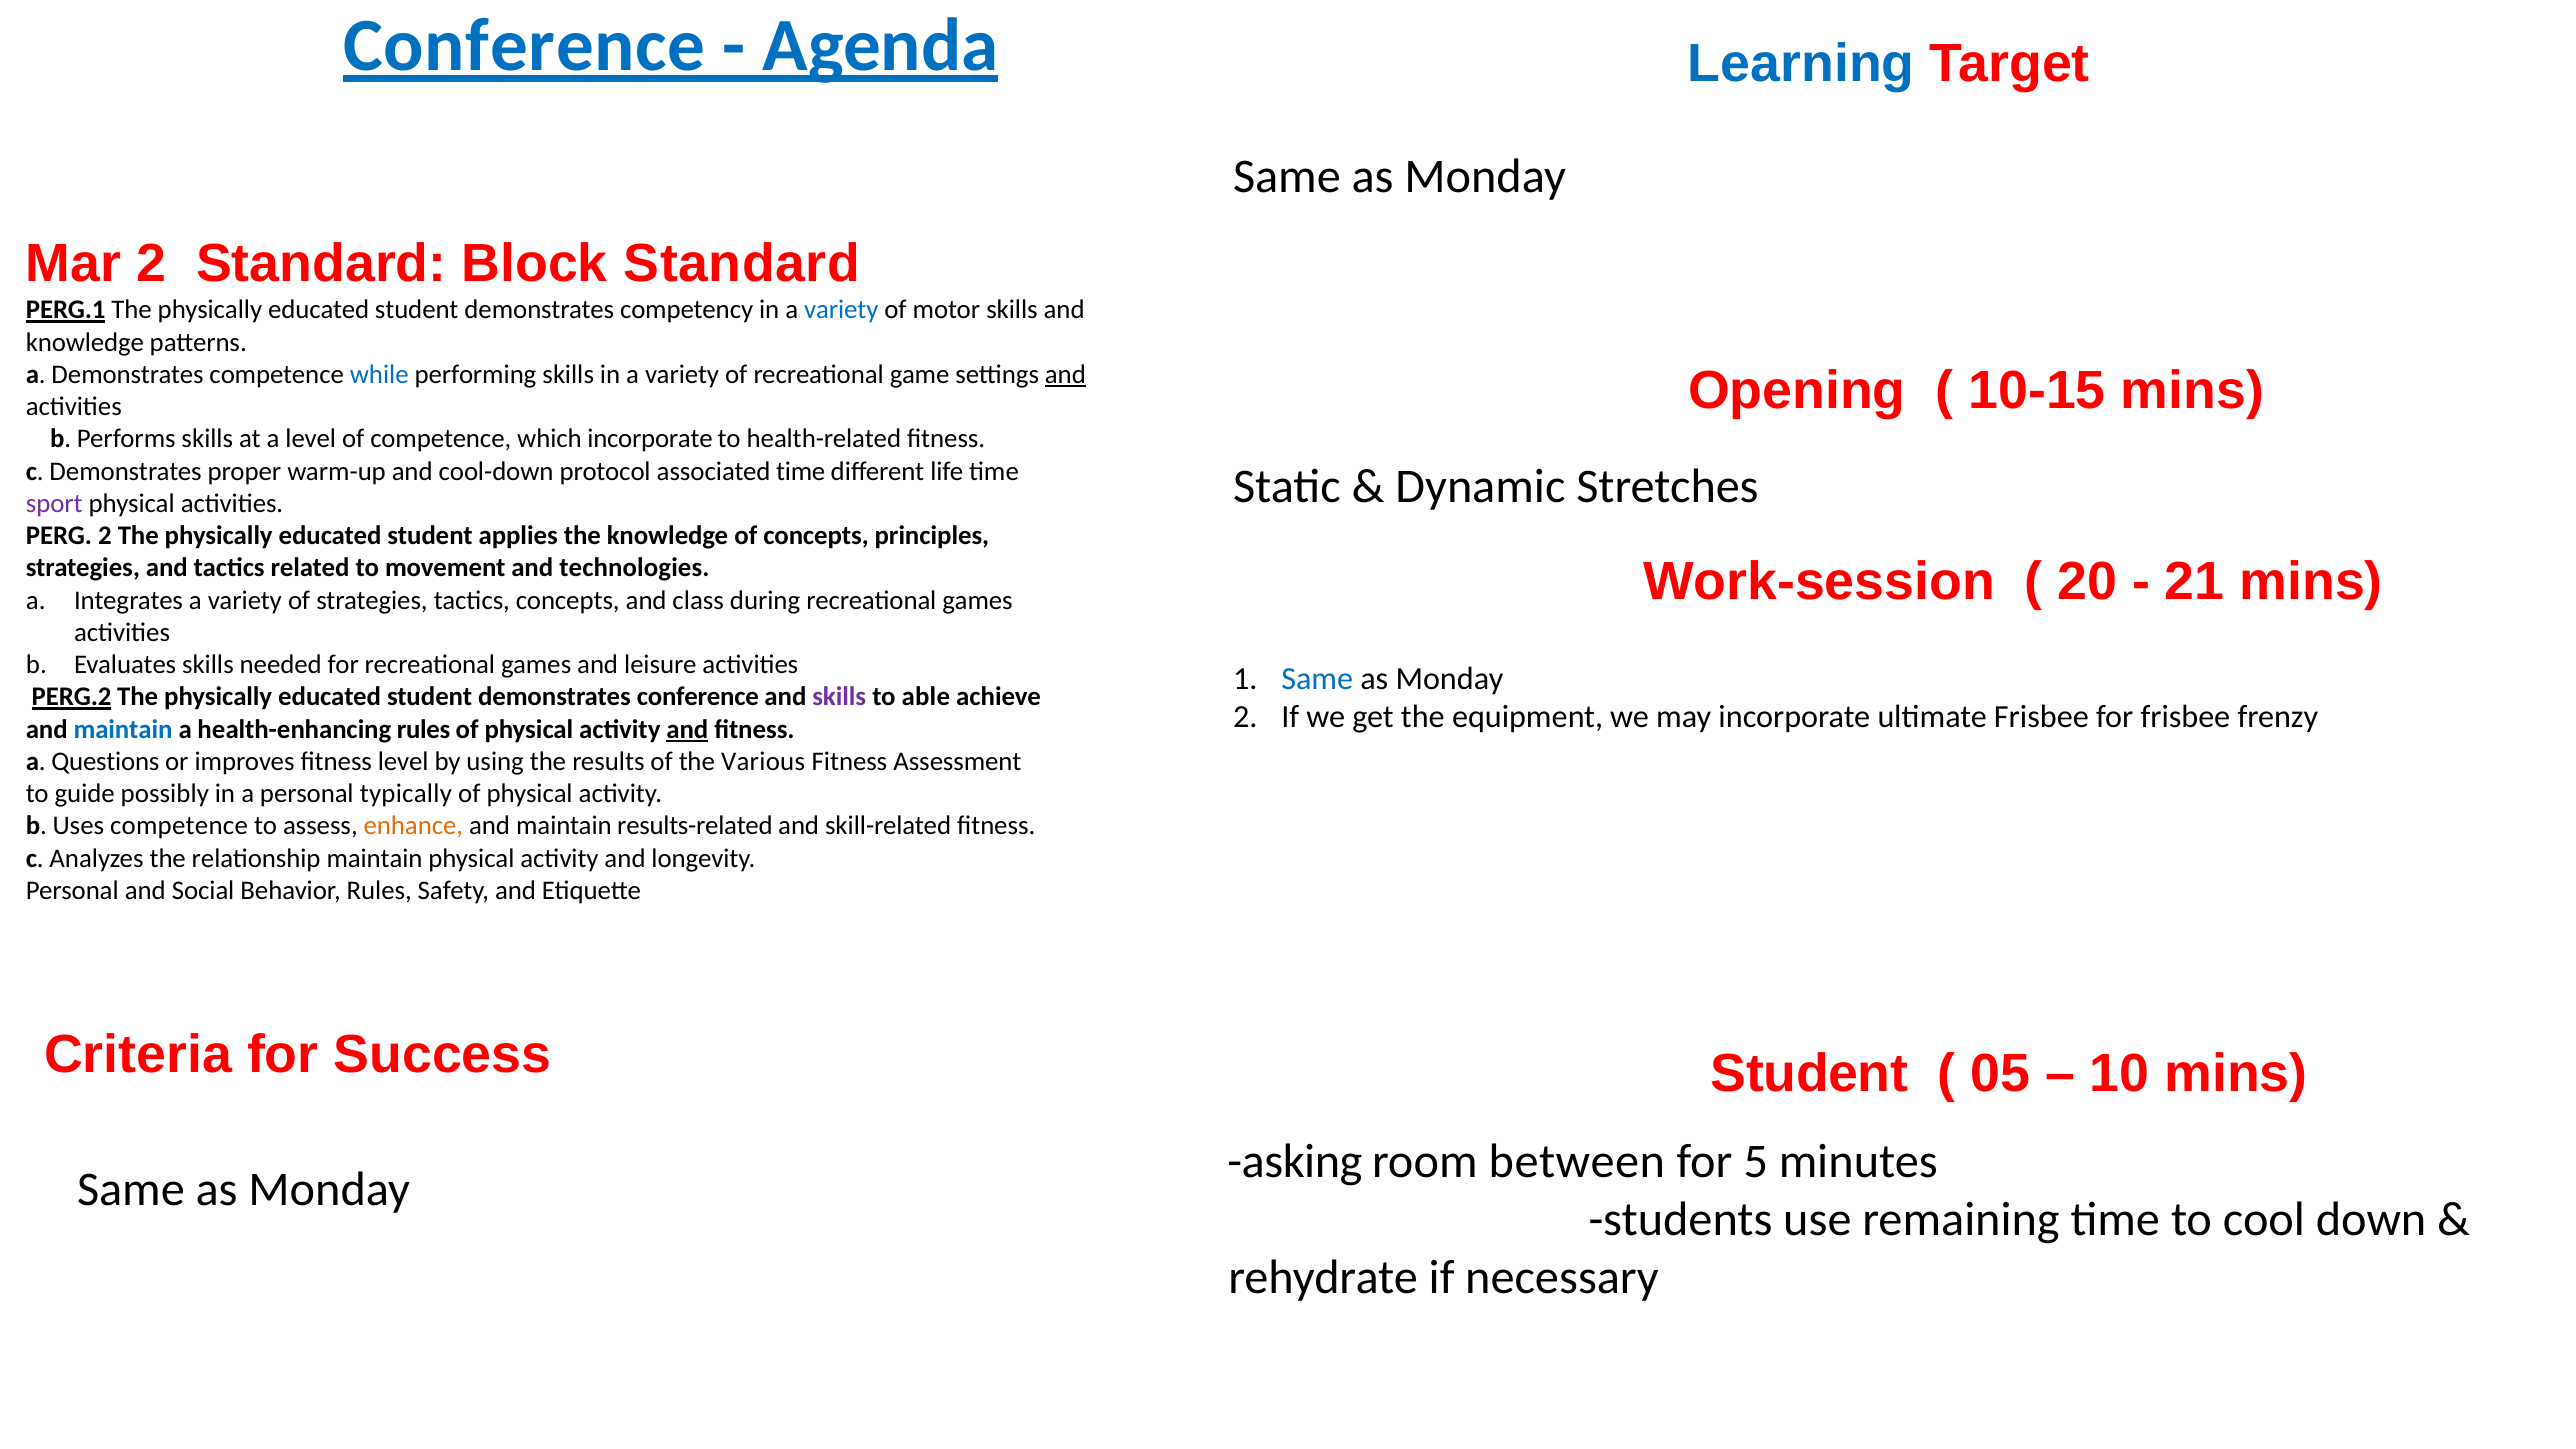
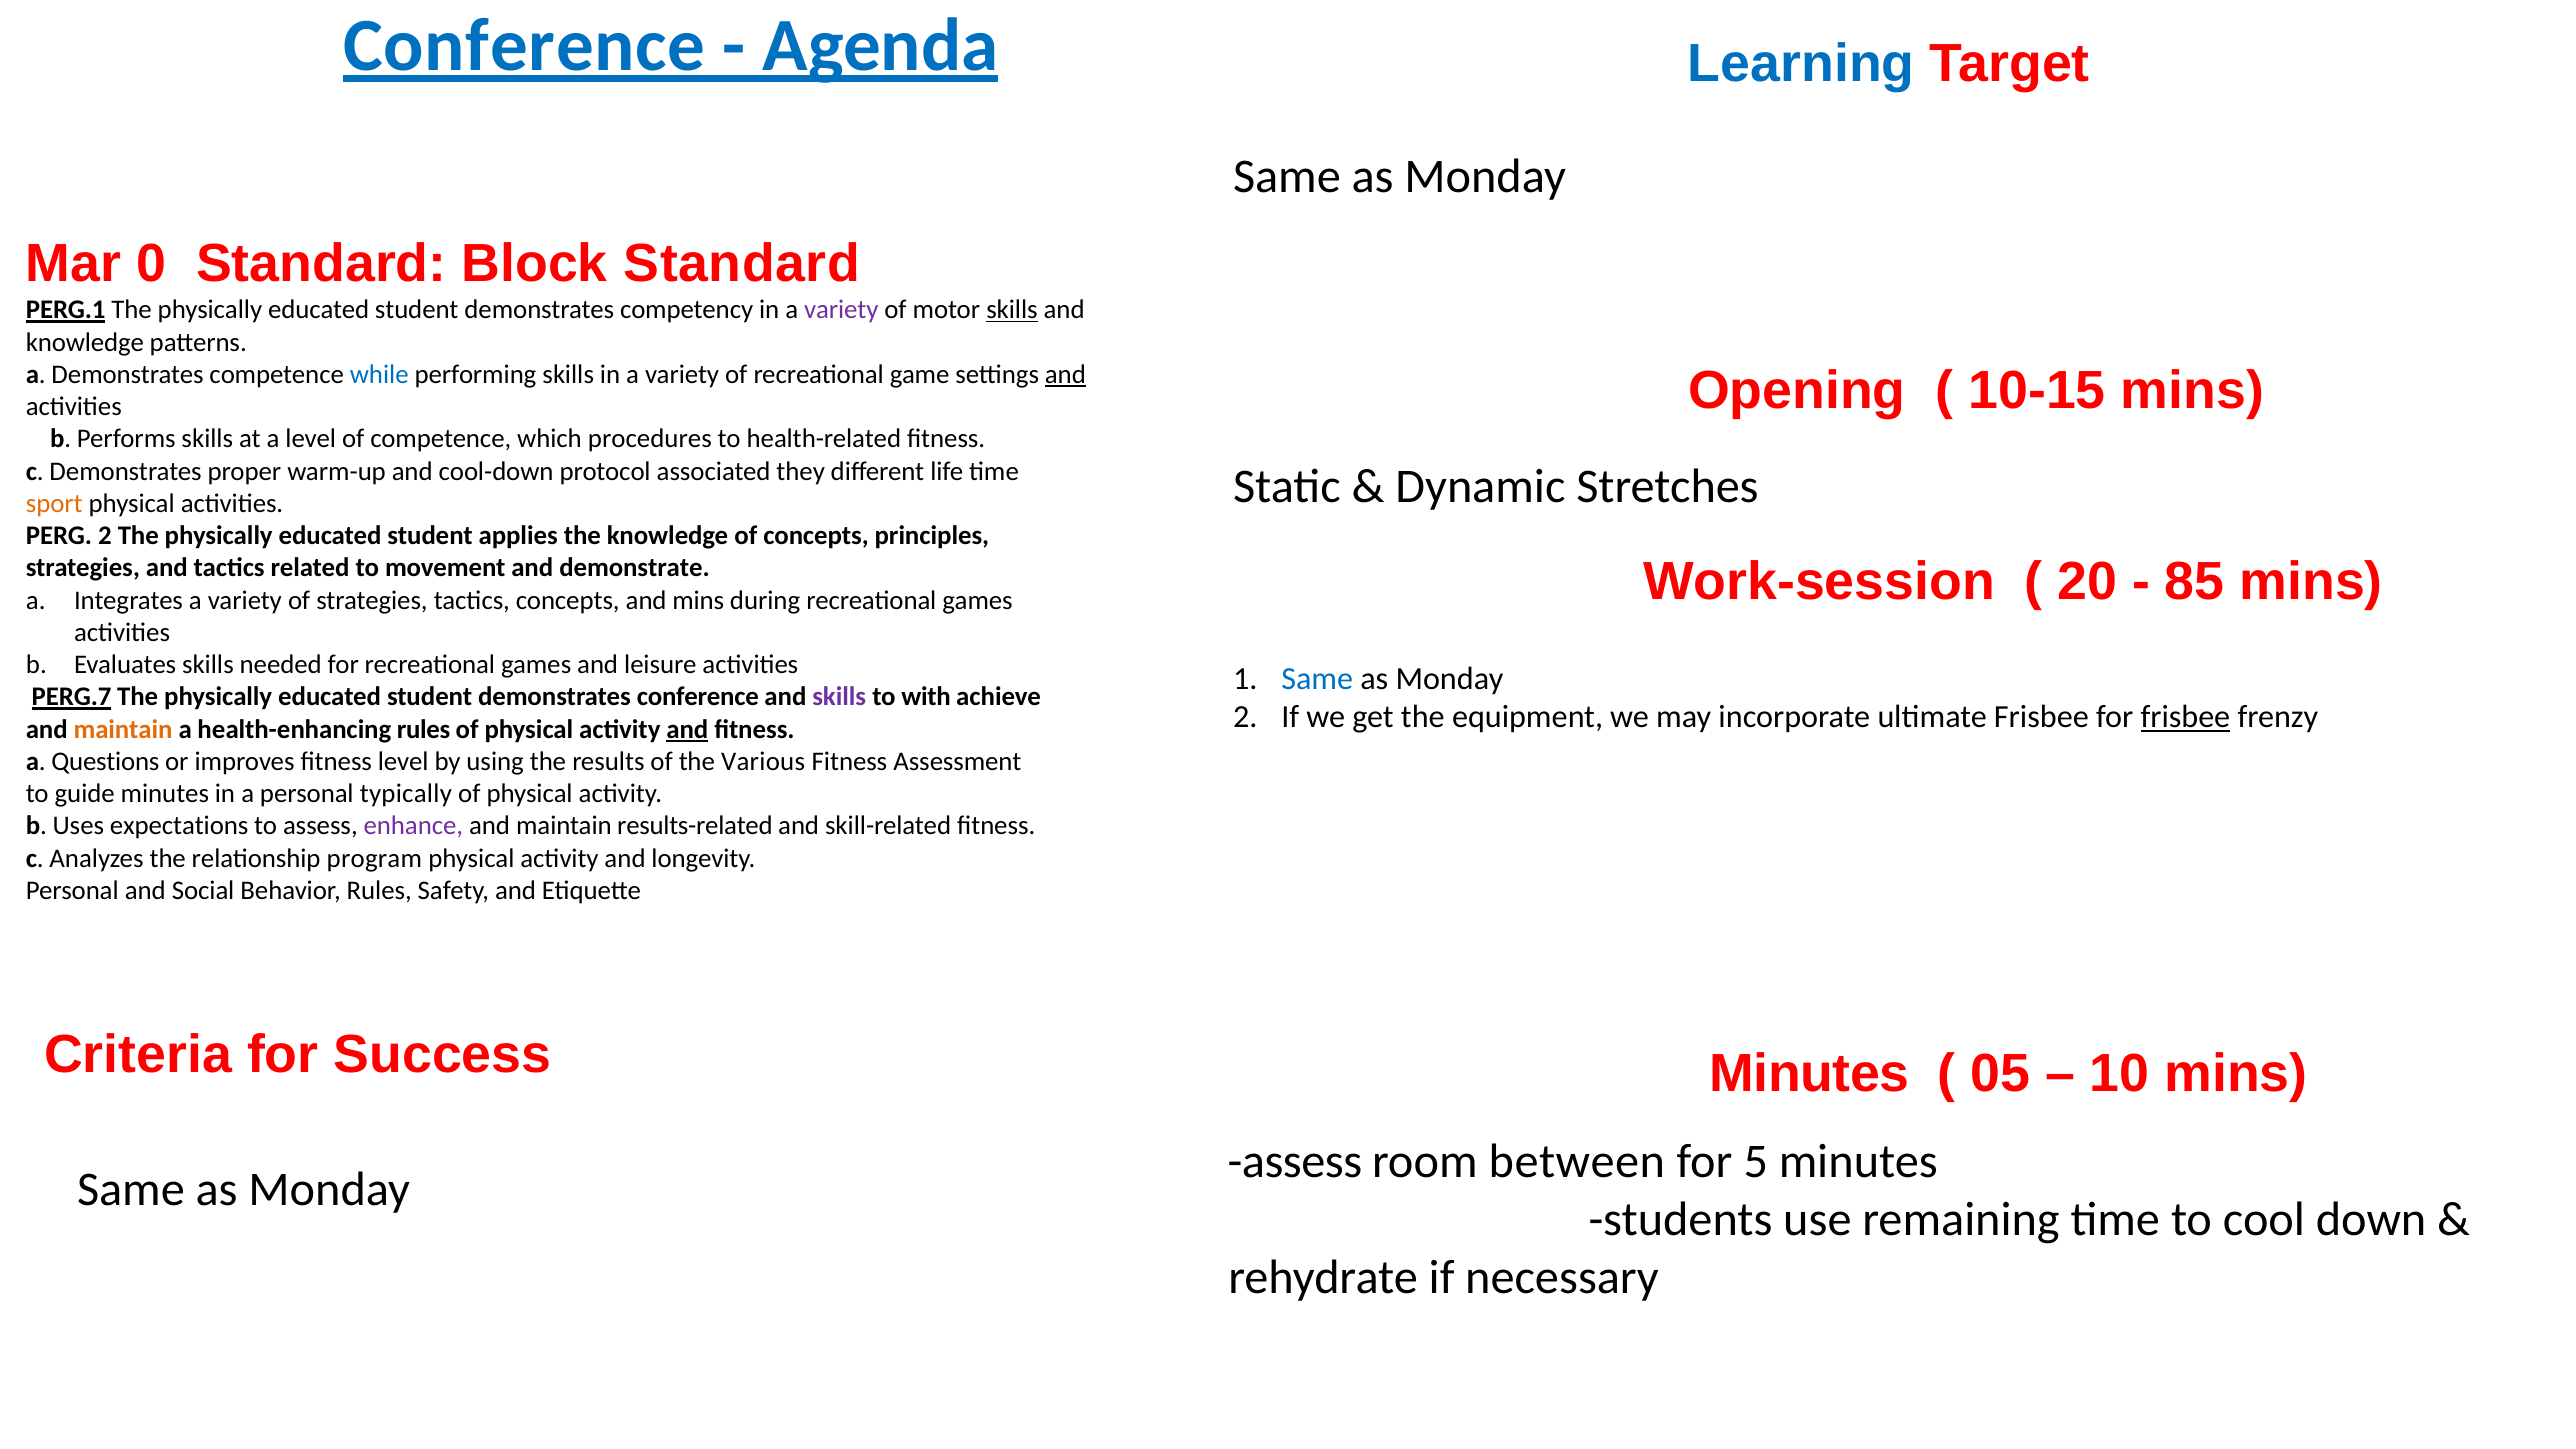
Mar 2: 2 -> 0
variety at (841, 310) colour: blue -> purple
skills at (1012, 310) underline: none -> present
which incorporate: incorporate -> procedures
associated time: time -> they
sport colour: purple -> orange
21: 21 -> 85
technologies: technologies -> demonstrate
and class: class -> mins
PERG.2: PERG.2 -> PERG.7
able: able -> with
frisbee at (2185, 717) underline: none -> present
maintain at (123, 729) colour: blue -> orange
guide possibly: possibly -> minutes
Uses competence: competence -> expectations
enhance colour: orange -> purple
relationship maintain: maintain -> program
Student at (1809, 1073): Student -> Minutes
asking at (1295, 1161): asking -> assess
